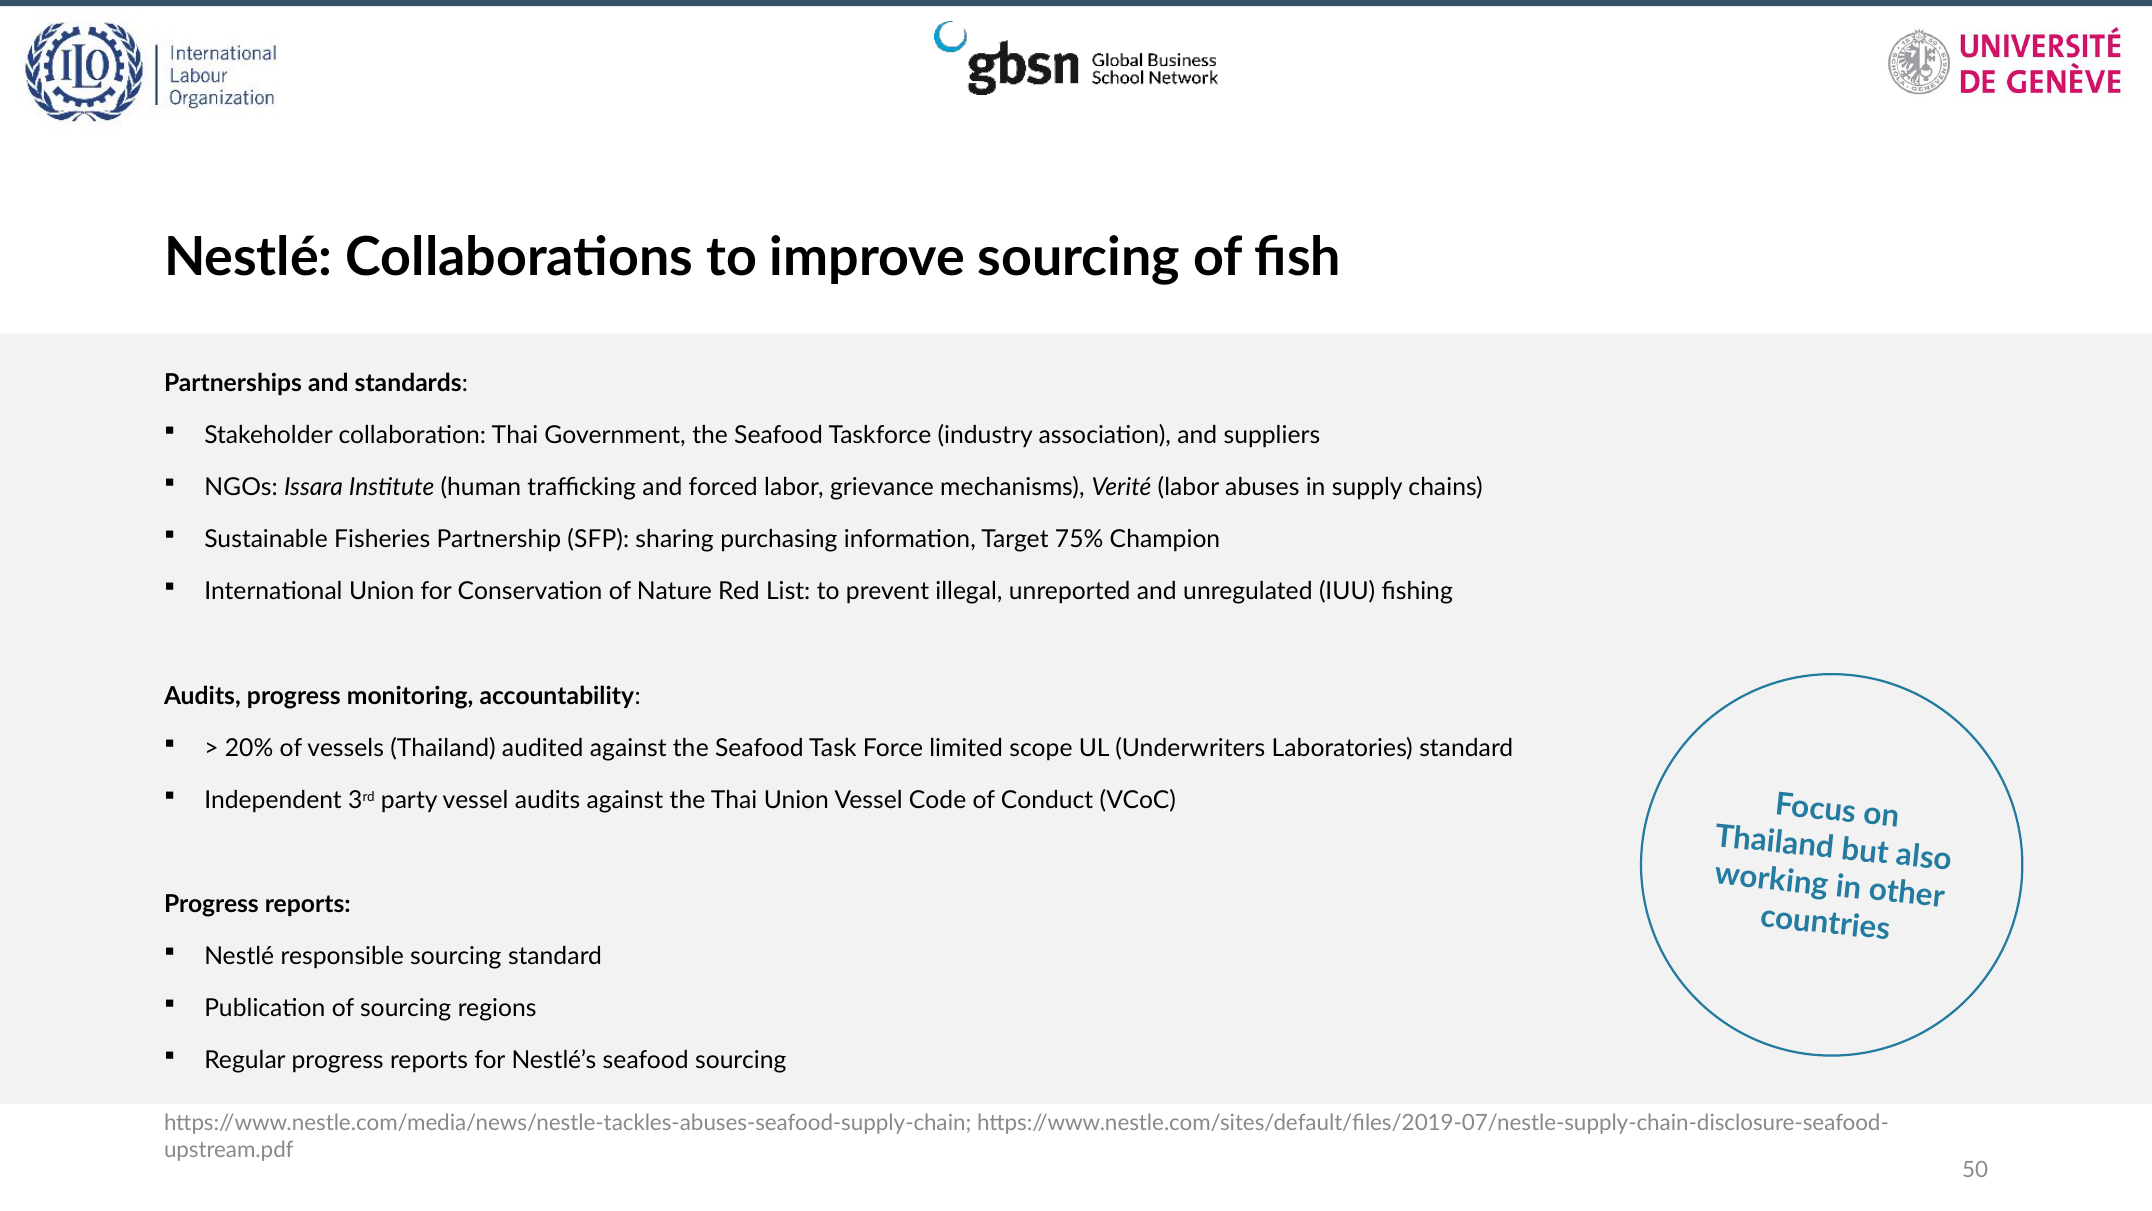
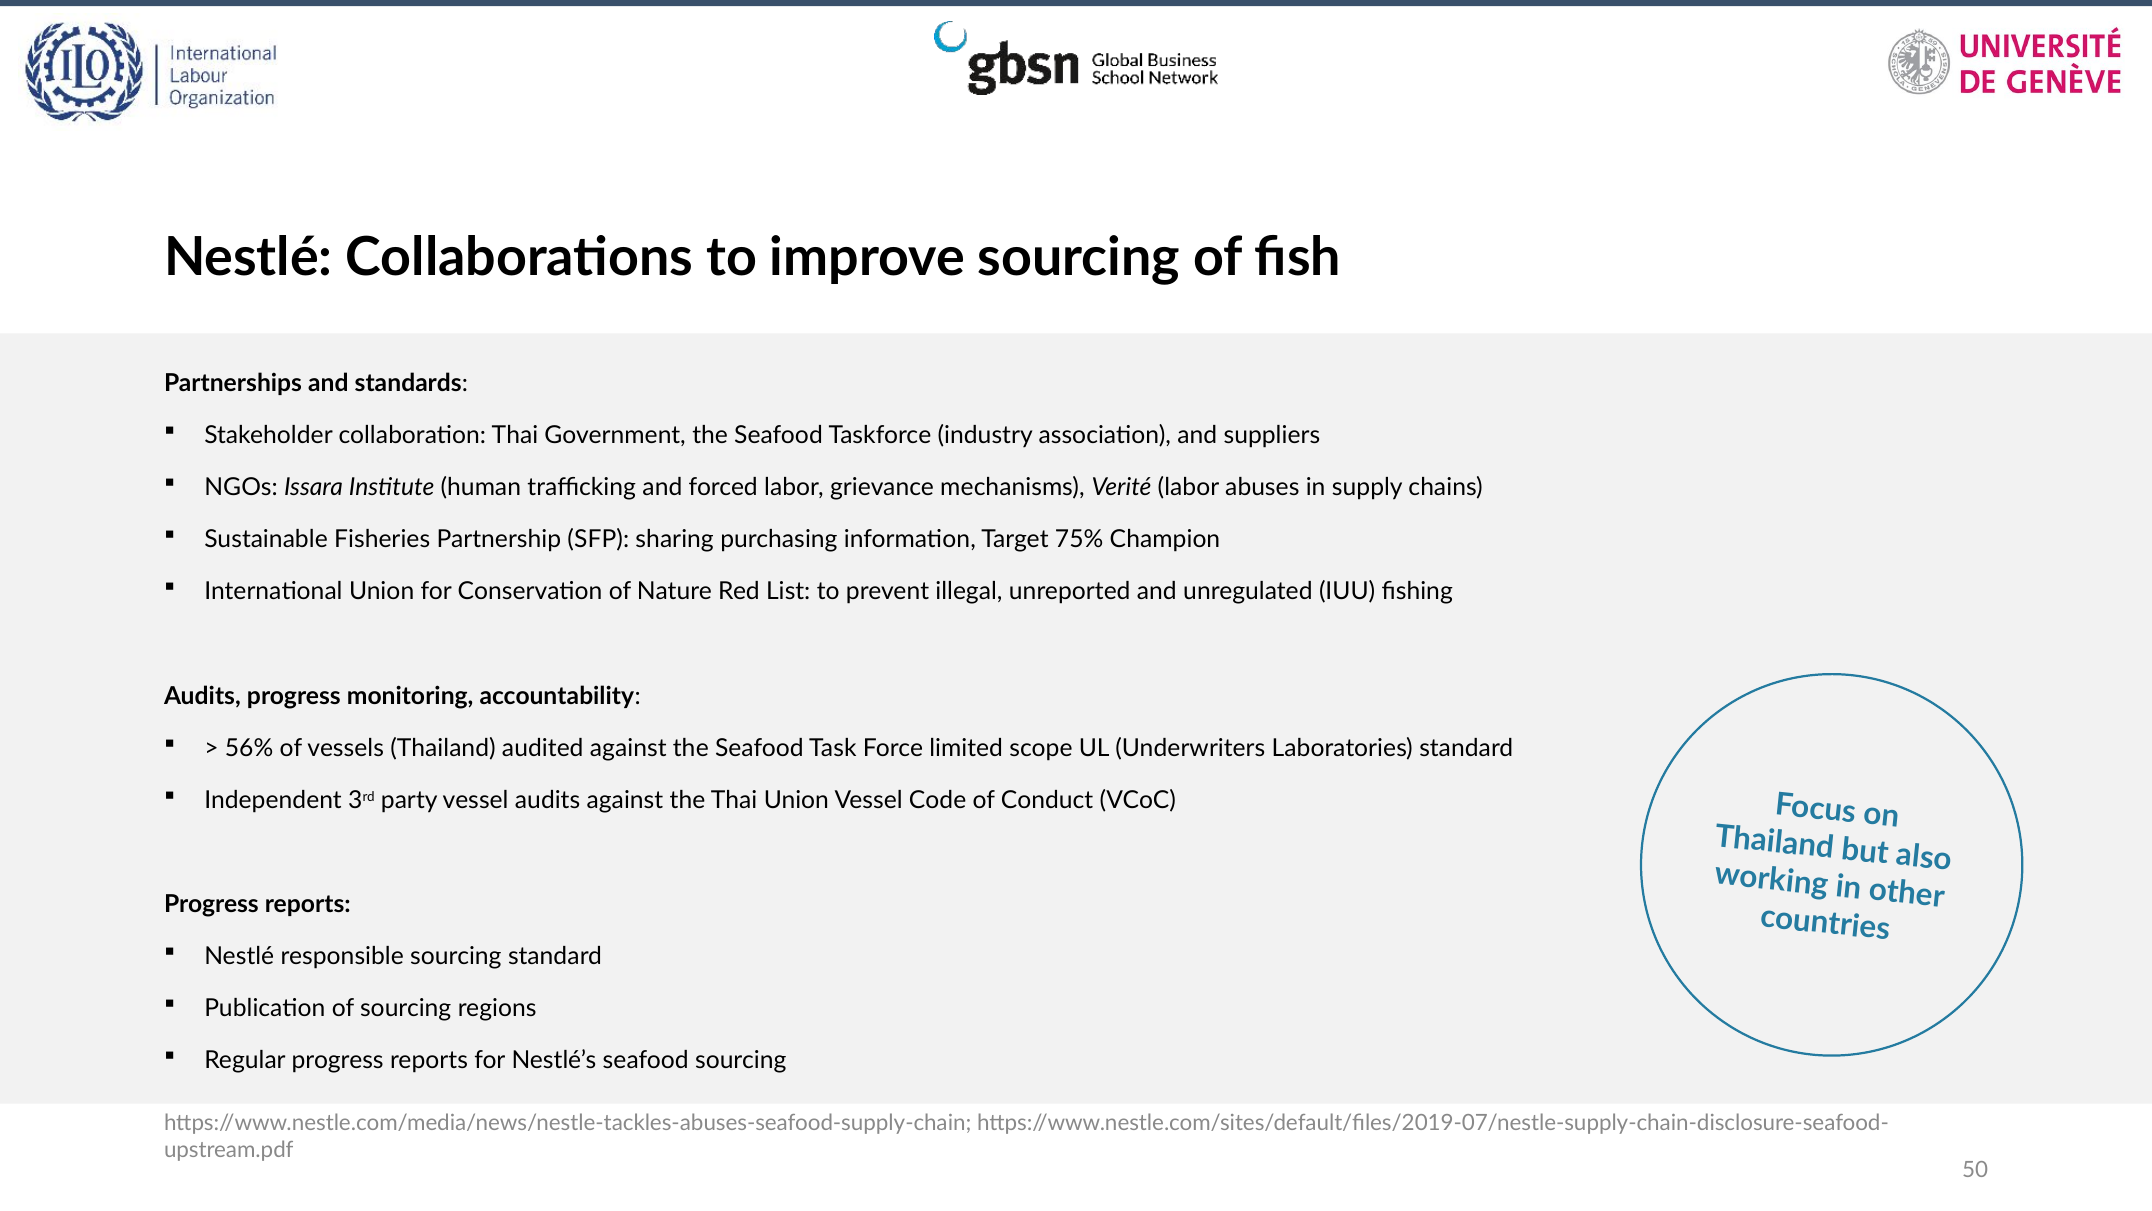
20%: 20% -> 56%
